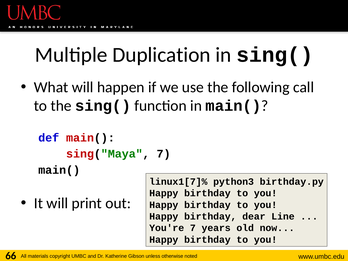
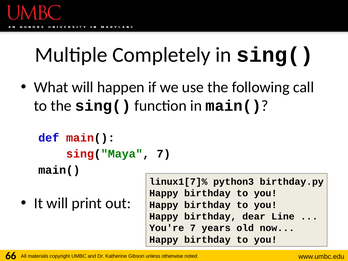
Duplication: Duplication -> Completely
